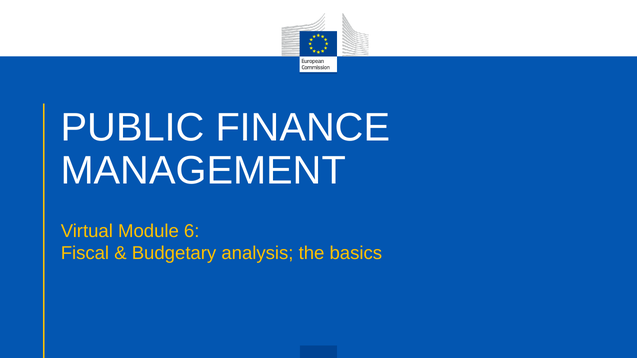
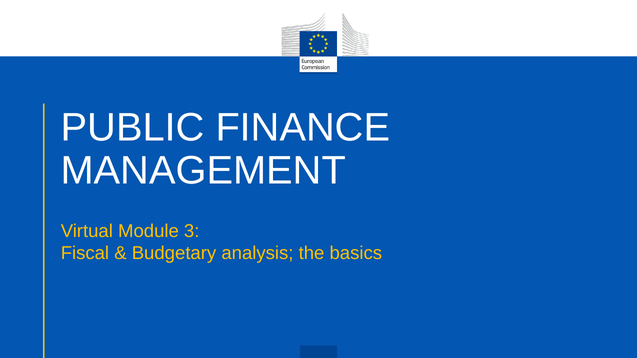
6: 6 -> 3
